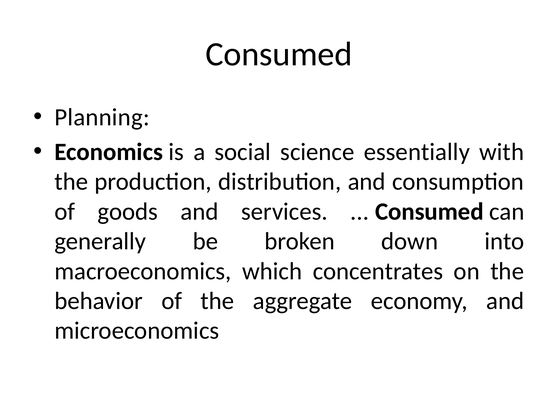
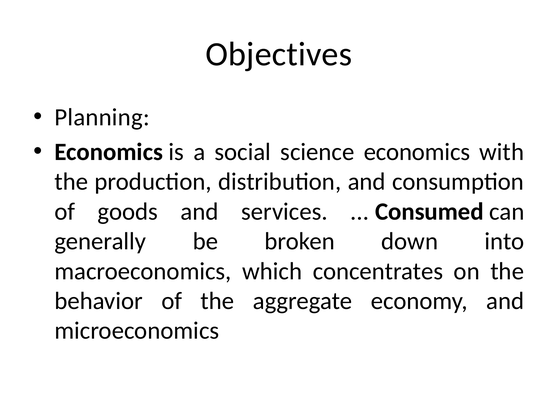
Consumed at (279, 54): Consumed -> Objectives
science essentially: essentially -> economics
